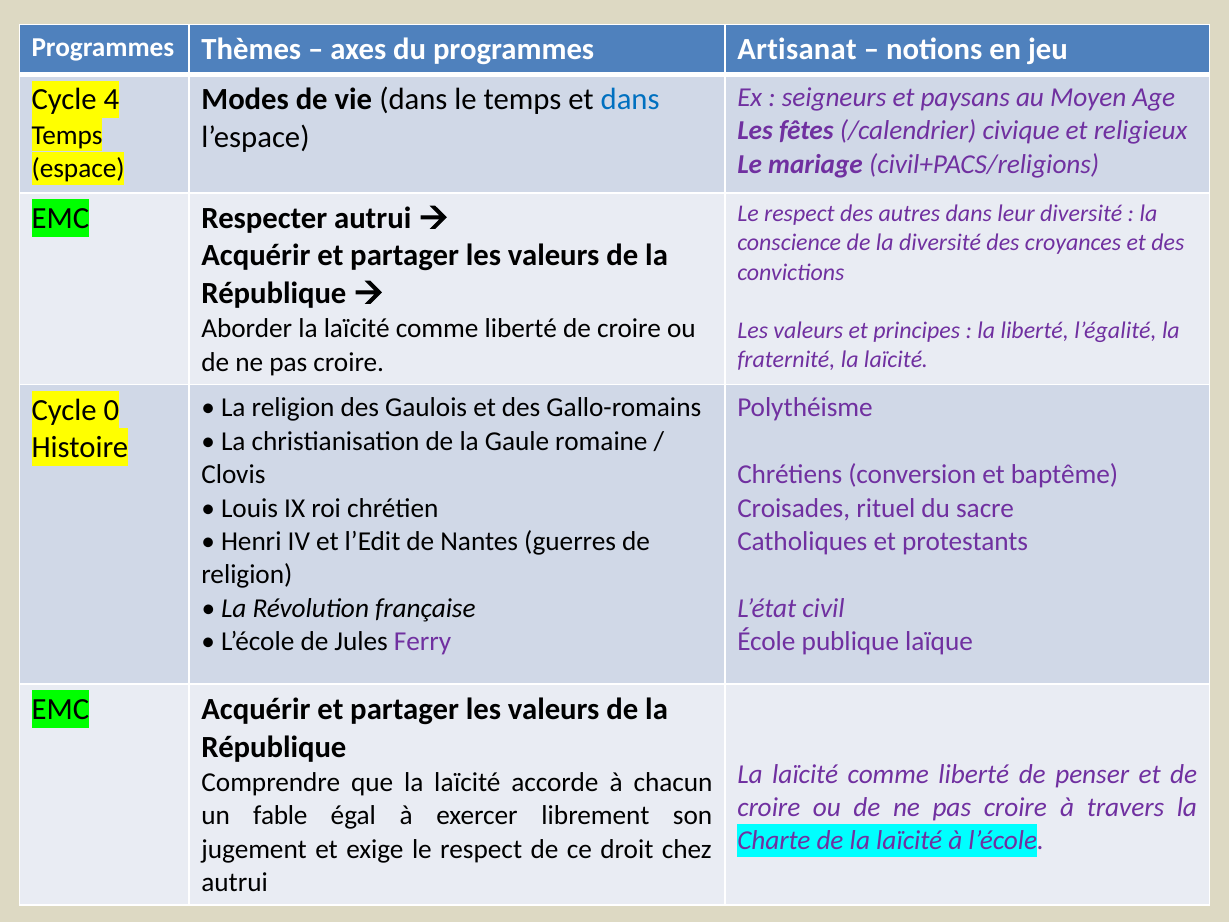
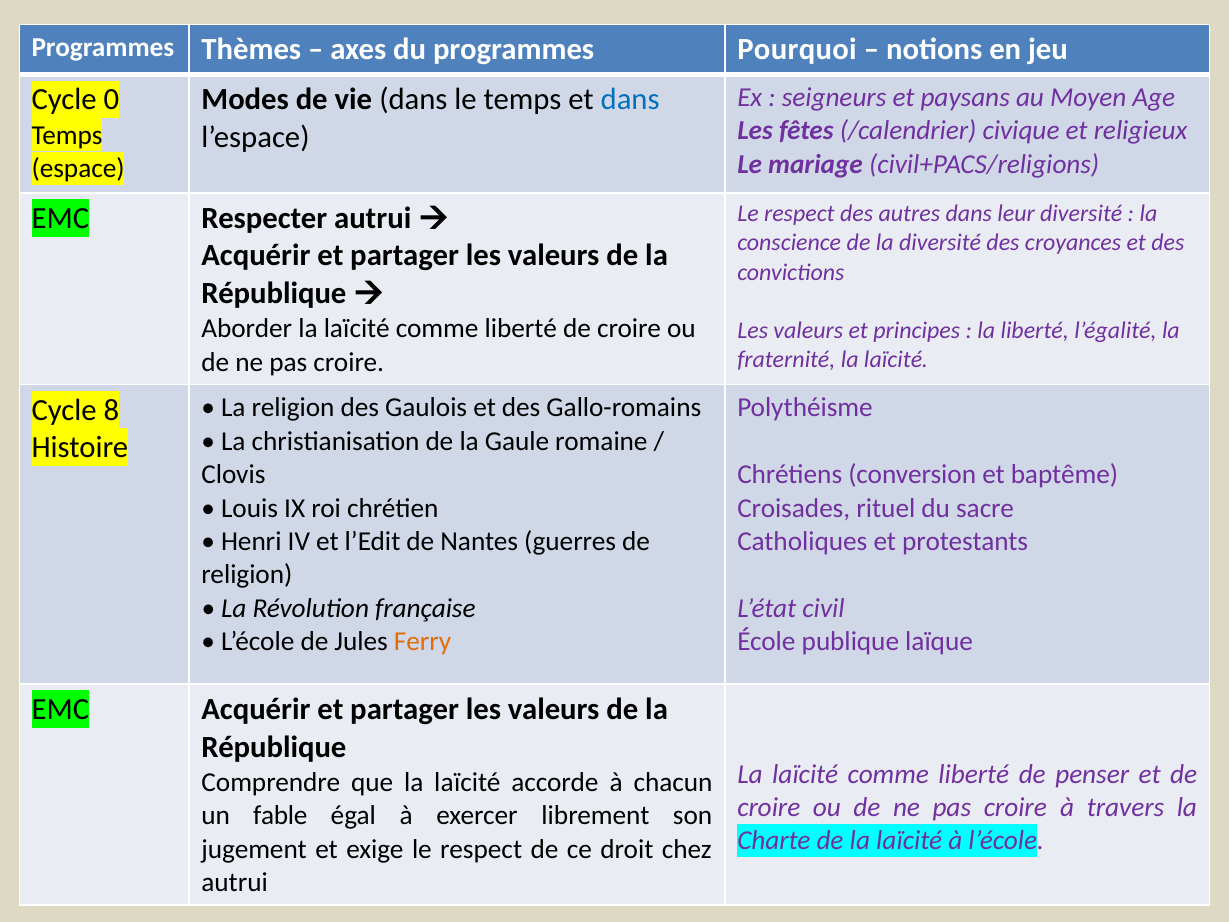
Artisanat: Artisanat -> Pourquoi
4: 4 -> 0
0: 0 -> 8
Ferry colour: purple -> orange
